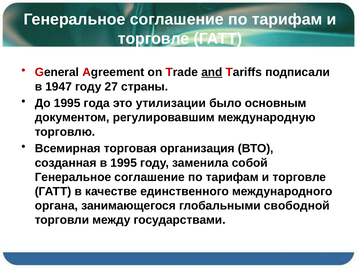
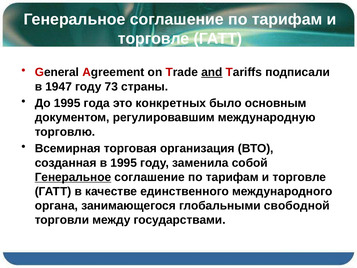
27: 27 -> 73
утилизации: утилизации -> конкретных
Генеральное at (73, 177) underline: none -> present
